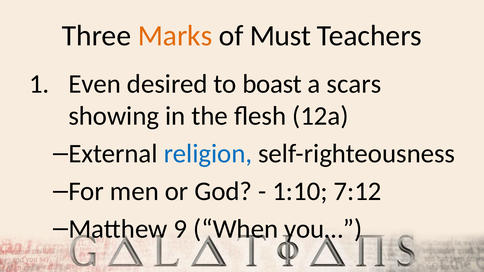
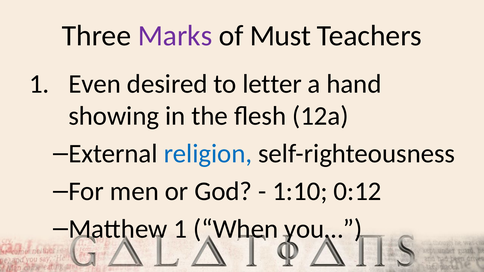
Marks colour: orange -> purple
boast: boast -> letter
scars: scars -> hand
7:12: 7:12 -> 0:12
Matthew 9: 9 -> 1
